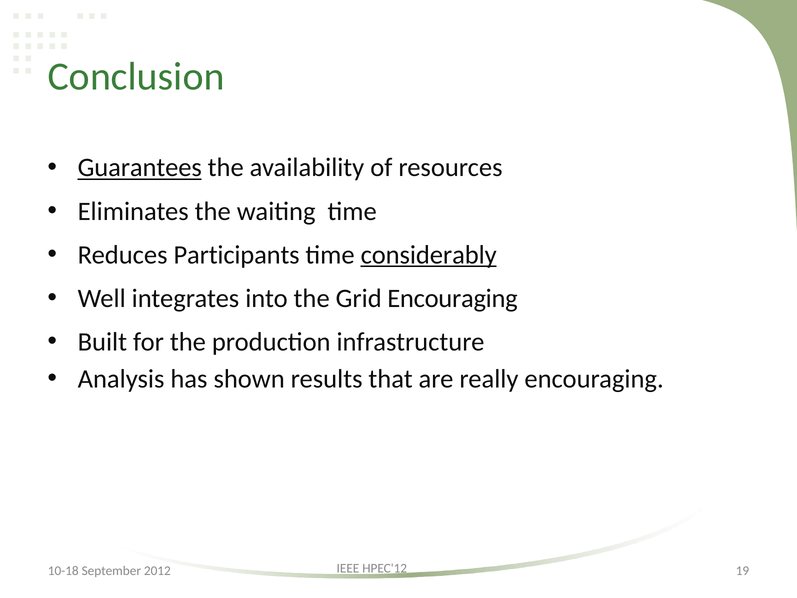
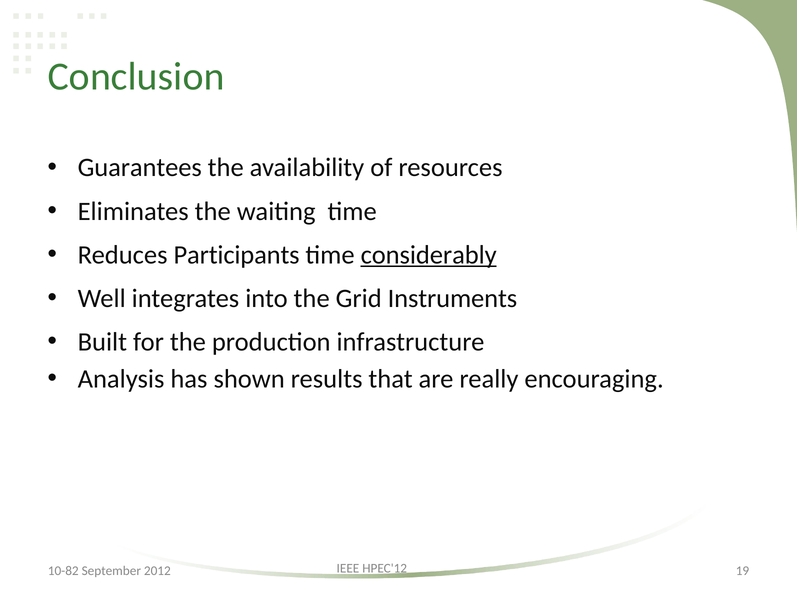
Guarantees underline: present -> none
Grid Encouraging: Encouraging -> Instruments
10-18: 10-18 -> 10-82
